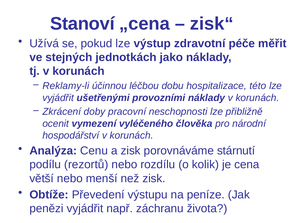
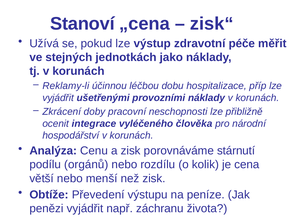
této: této -> příp
vymezení: vymezení -> integrace
rezortů: rezortů -> orgánů
